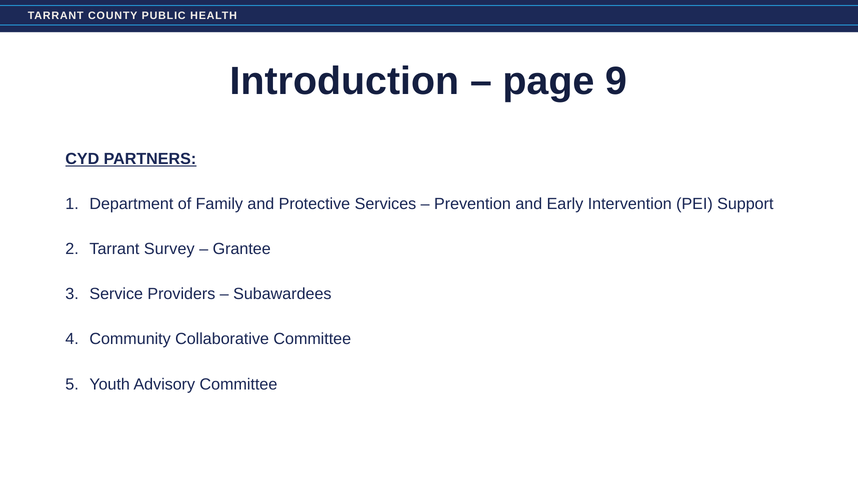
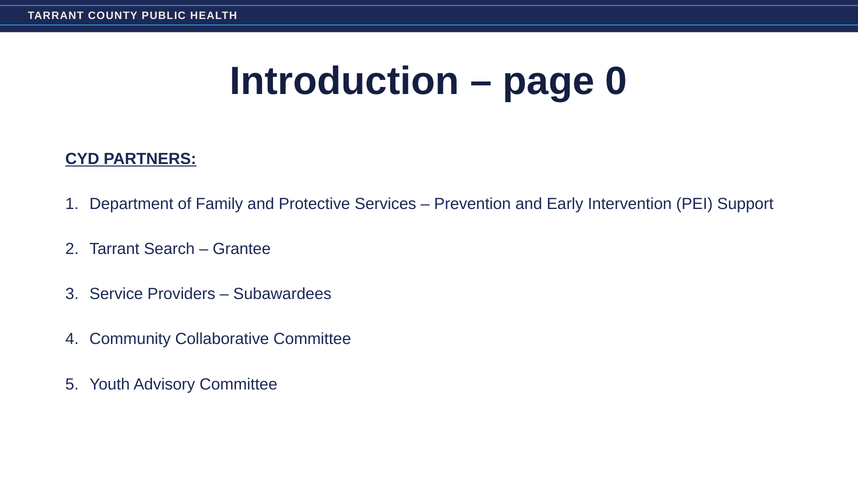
9: 9 -> 0
Survey: Survey -> Search
